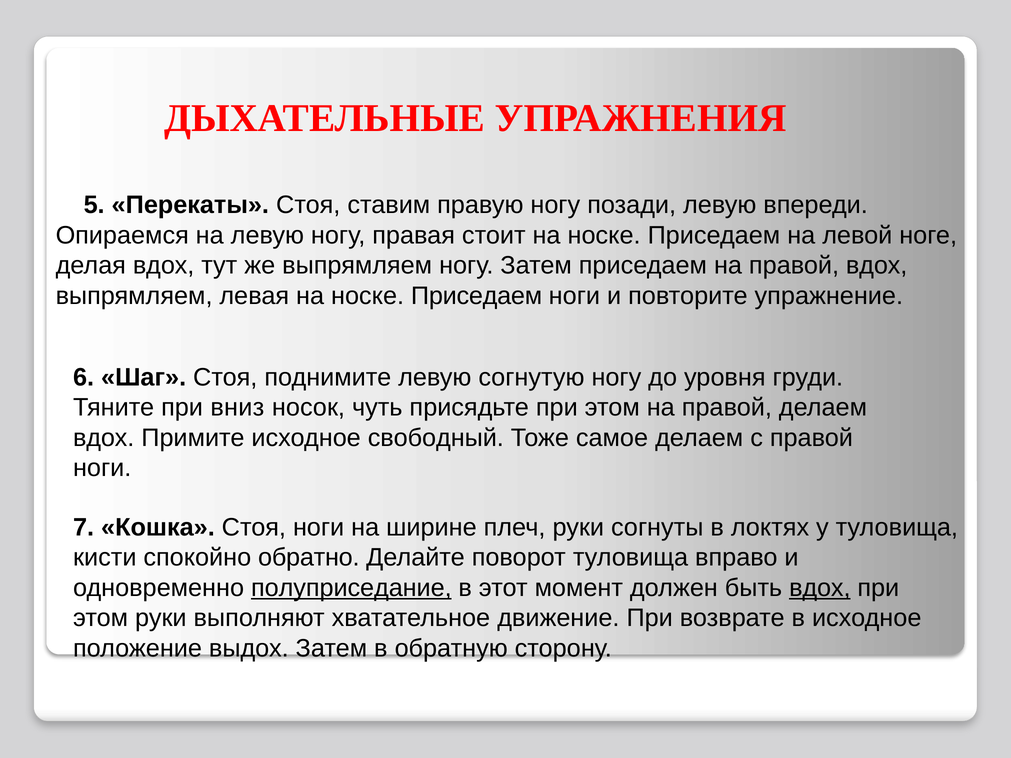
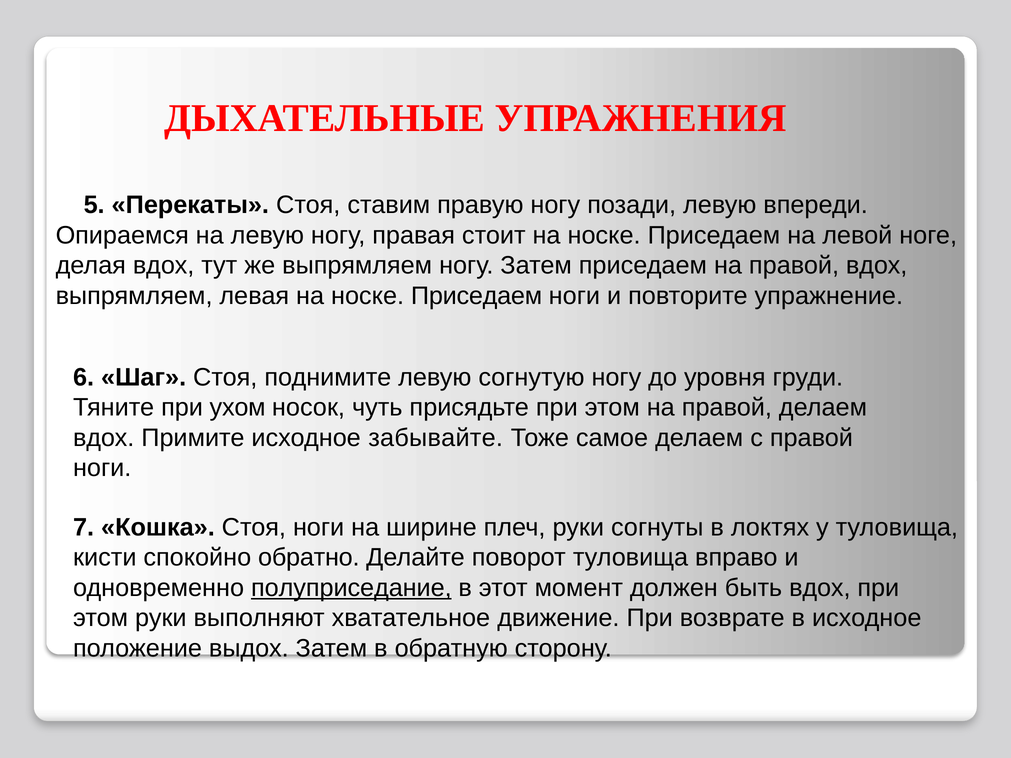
вниз: вниз -> ухом
свободный: свободный -> забывайте
вдох at (820, 588) underline: present -> none
